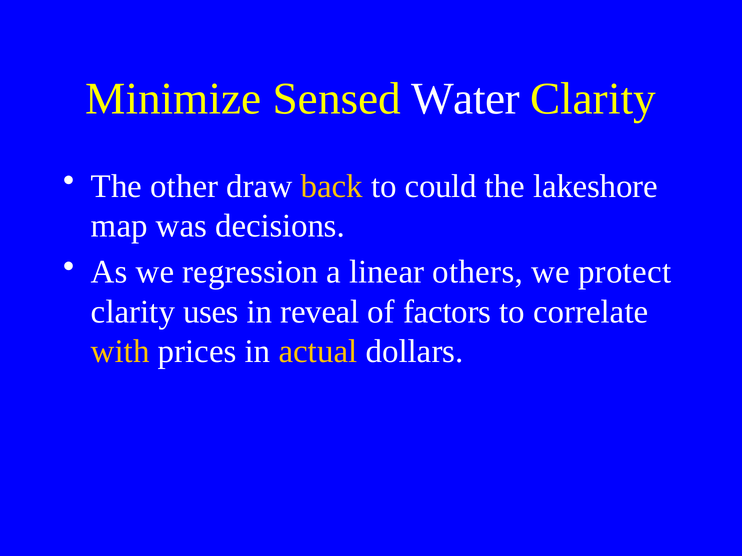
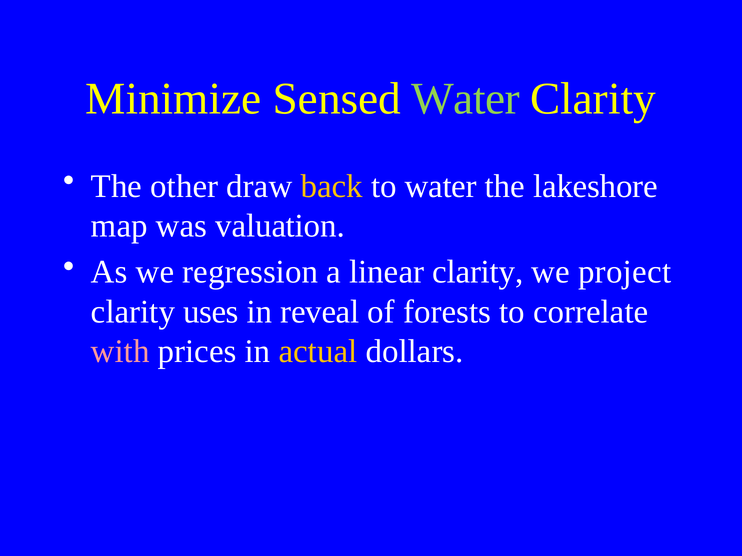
Water at (465, 99) colour: white -> light green
to could: could -> water
decisions: decisions -> valuation
linear others: others -> clarity
protect: protect -> project
factors: factors -> forests
with colour: yellow -> pink
